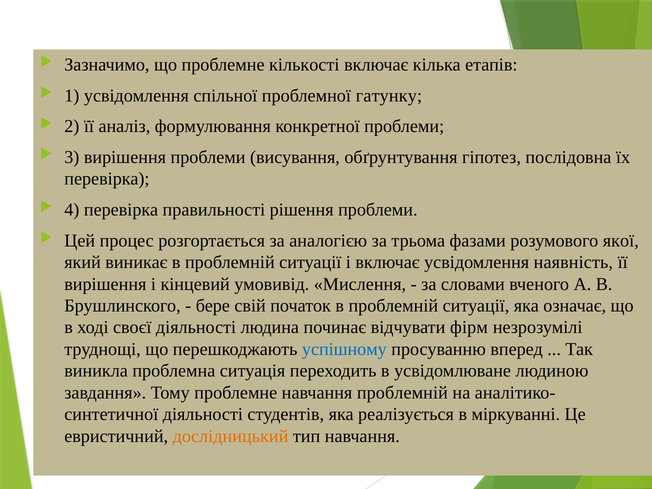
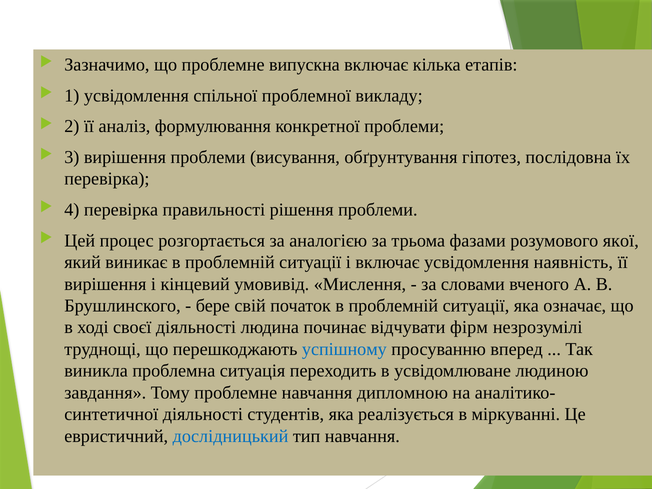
кількості: кількості -> випускна
гатунку: гатунку -> викладу
навчання проблемній: проблемній -> дипломною
дослідницький colour: orange -> blue
